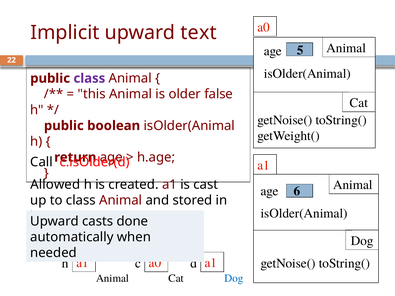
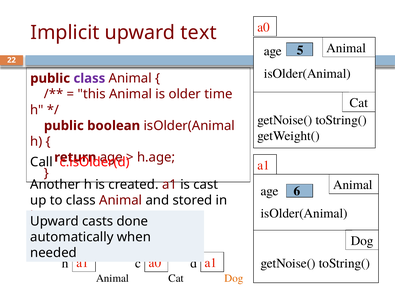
false: false -> time
Allowed: Allowed -> Another
Dog at (234, 279) colour: blue -> orange
